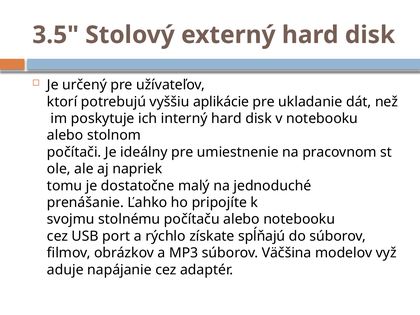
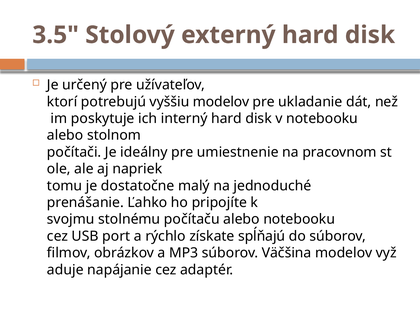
vyššiu aplikácie: aplikácie -> modelov
